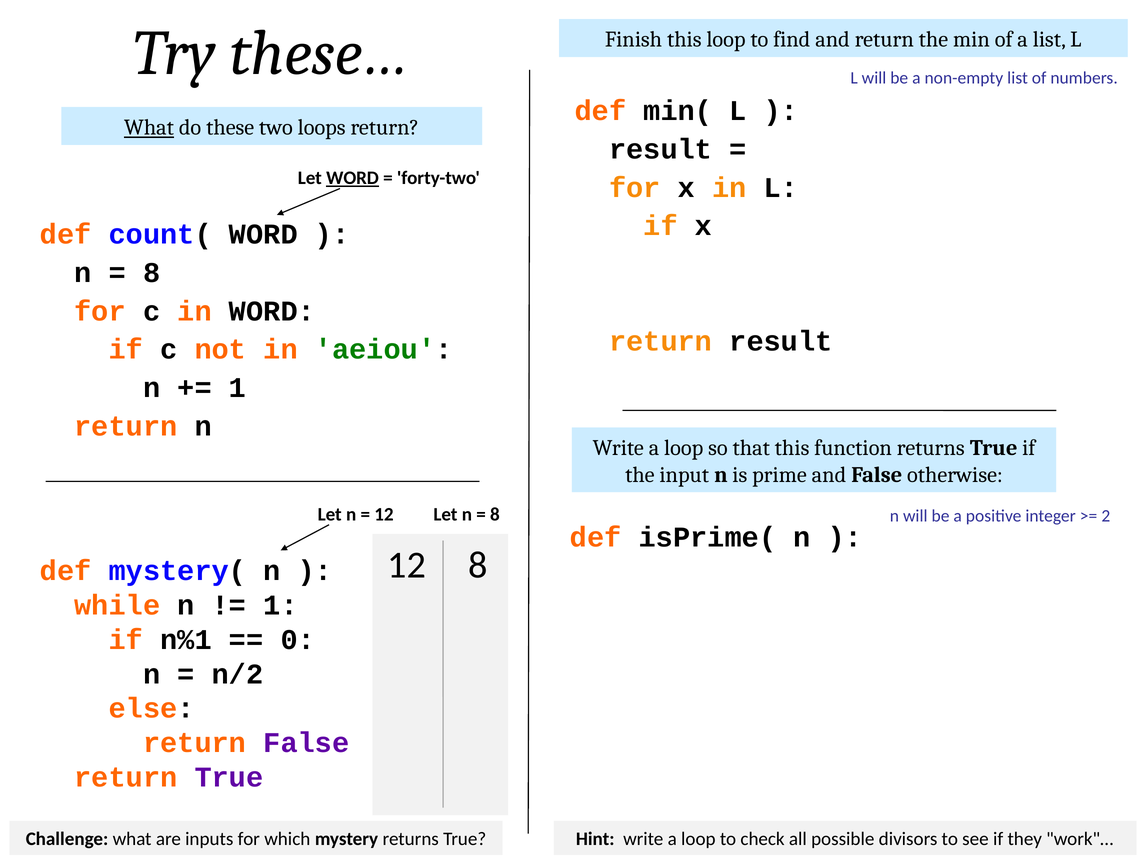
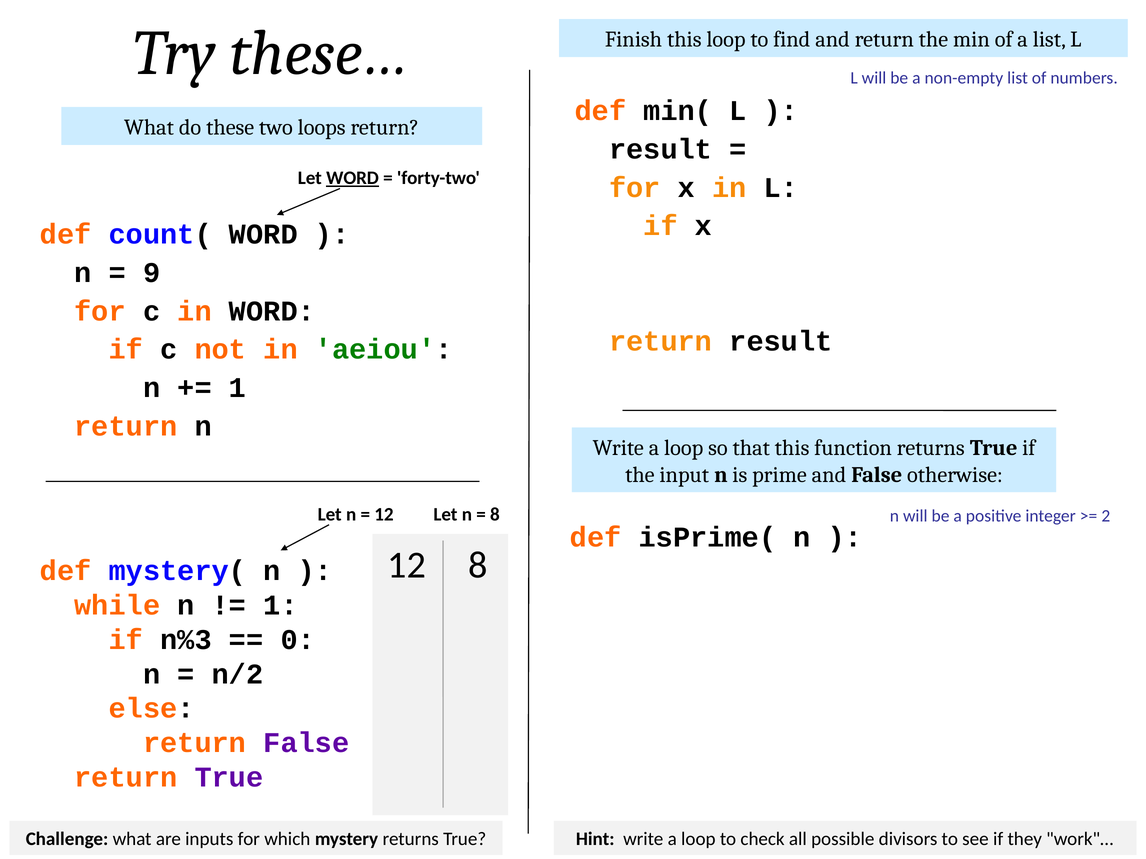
What at (149, 128) underline: present -> none
8 at (152, 273): 8 -> 9
n%1: n%1 -> n%3
